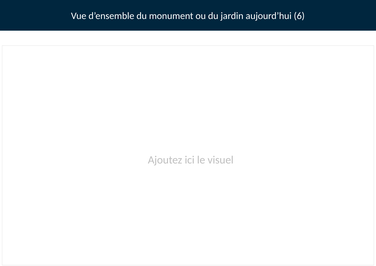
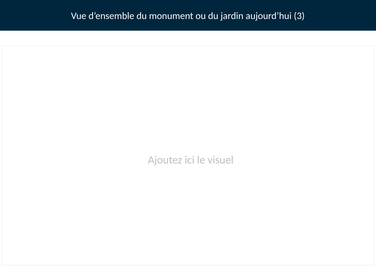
6: 6 -> 3
